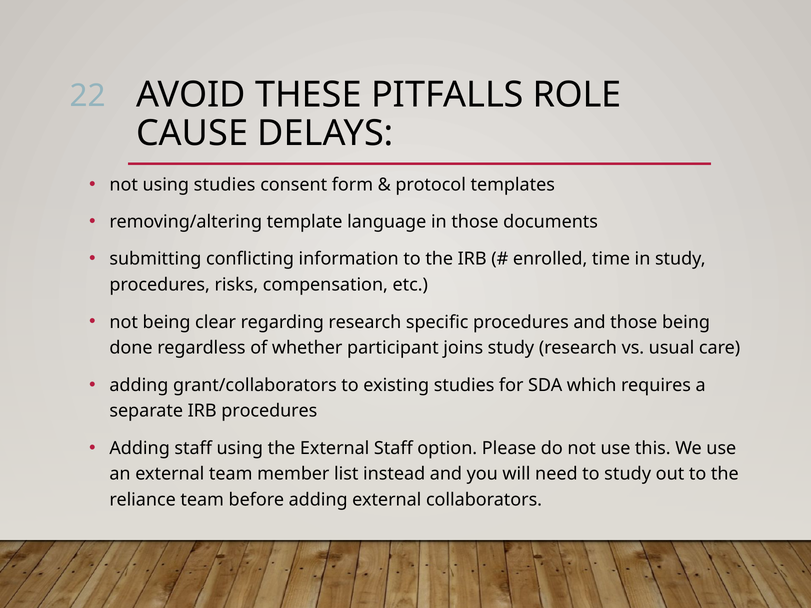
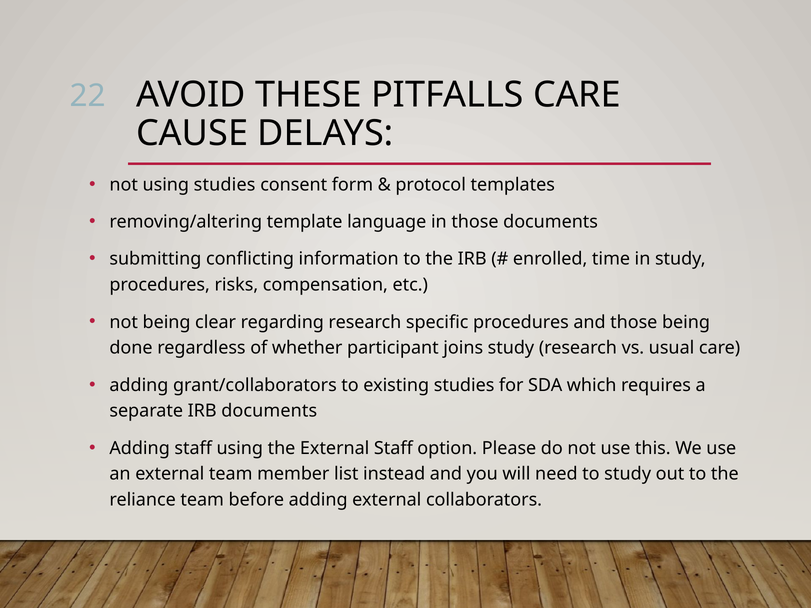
PITFALLS ROLE: ROLE -> CARE
IRB procedures: procedures -> documents
